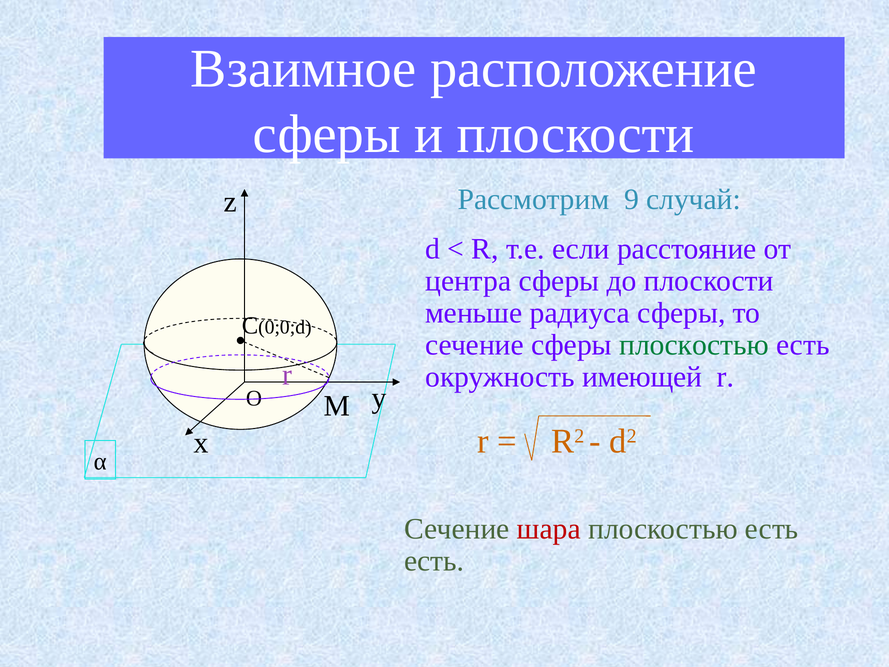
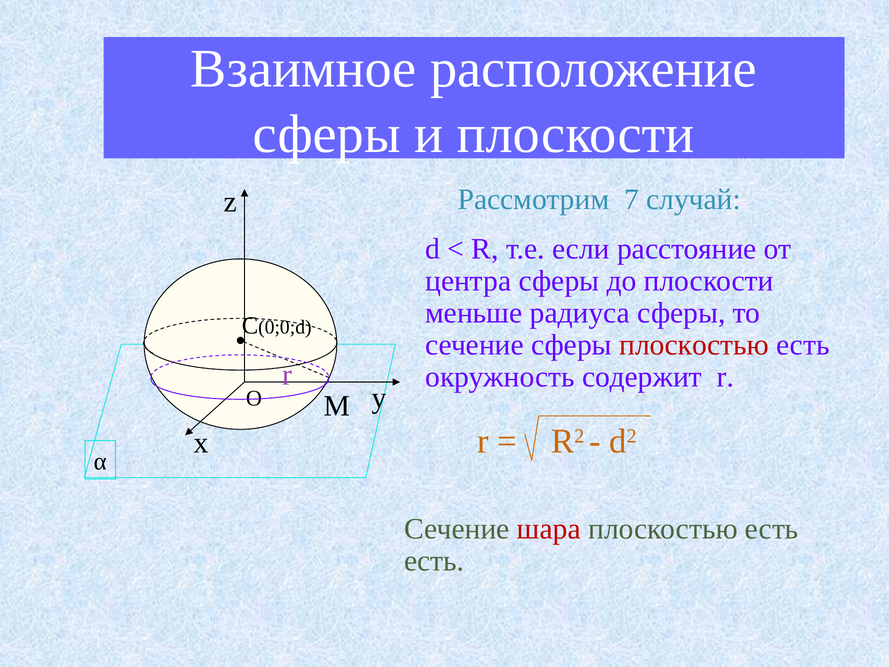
9: 9 -> 7
плоскостью at (694, 345) colour: green -> red
имеющей: имеющей -> содержит
